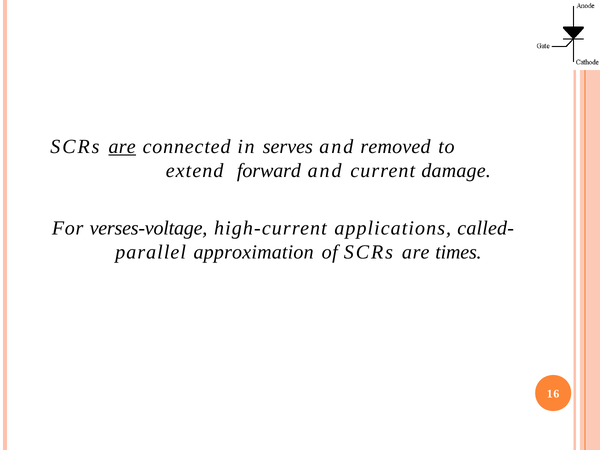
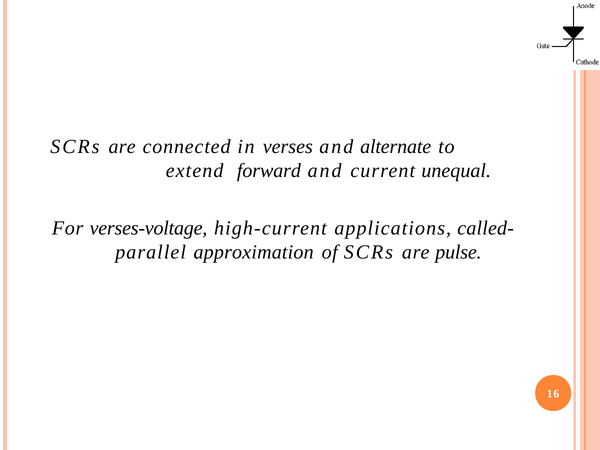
are at (122, 146) underline: present -> none
serves: serves -> verses
removed: removed -> alternate
damage: damage -> unequal
times: times -> pulse
